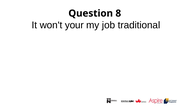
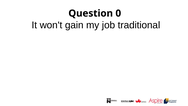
8: 8 -> 0
your: your -> gain
